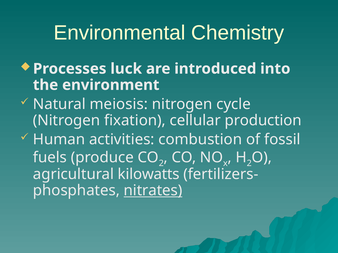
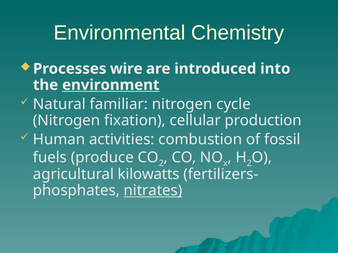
luck: luck -> wire
environment underline: none -> present
meiosis: meiosis -> familiar
